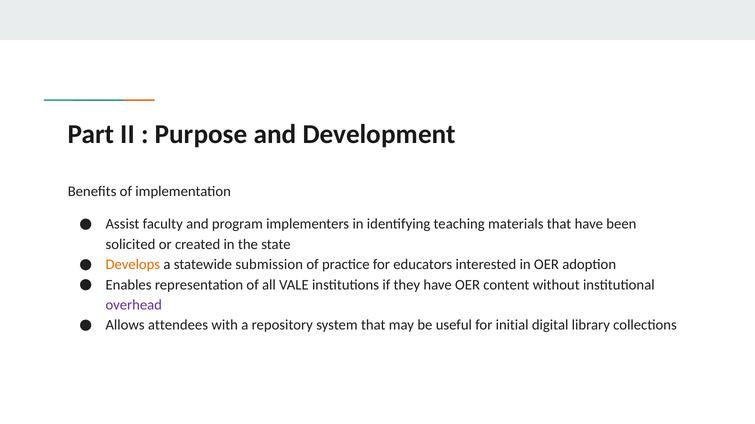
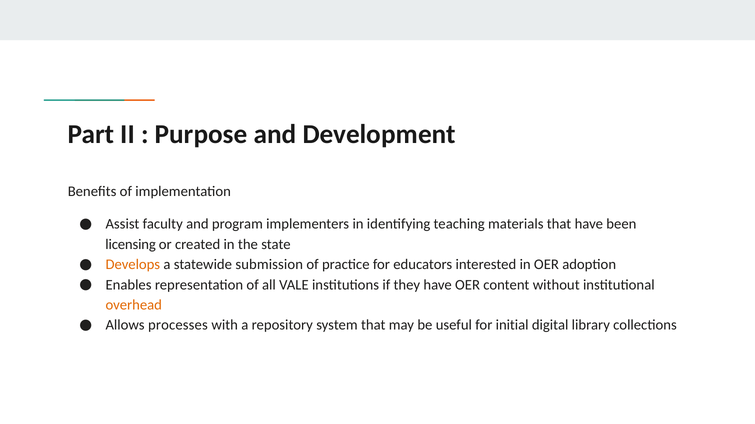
solicited: solicited -> licensing
overhead colour: purple -> orange
attendees: attendees -> processes
